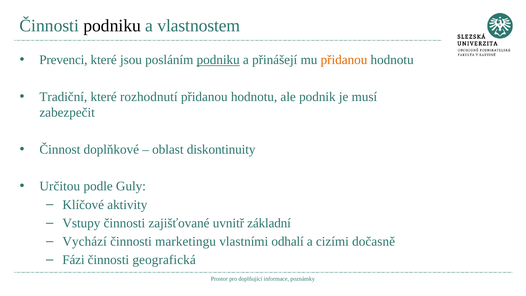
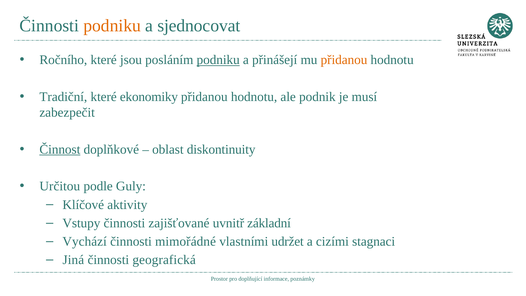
podniku at (112, 26) colour: black -> orange
vlastnostem: vlastnostem -> sjednocovat
Prevenci: Prevenci -> Ročního
rozhodnutí: rozhodnutí -> ekonomiky
Činnost underline: none -> present
marketingu: marketingu -> mimořádné
odhalí: odhalí -> udržet
dočasně: dočasně -> stagnaci
Fázi: Fázi -> Jiná
